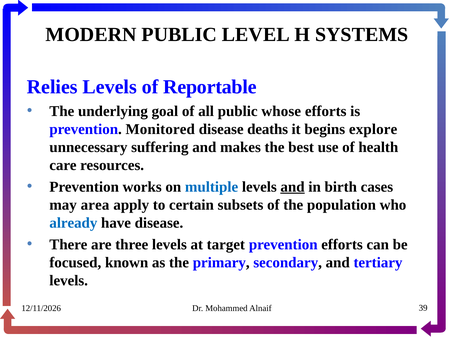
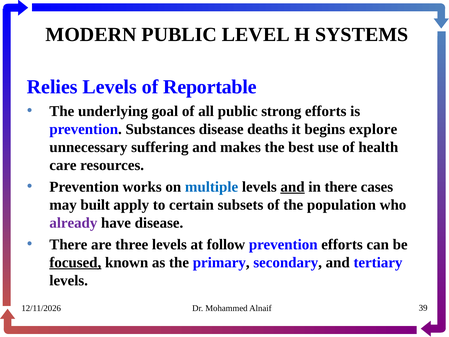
whose: whose -> strong
Monitored: Monitored -> Substances
in birth: birth -> there
area: area -> built
already colour: blue -> purple
target: target -> follow
focused underline: none -> present
